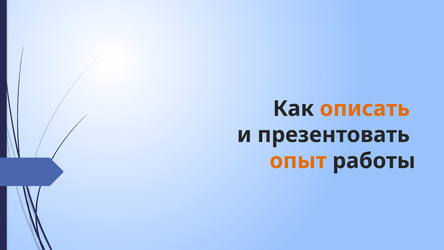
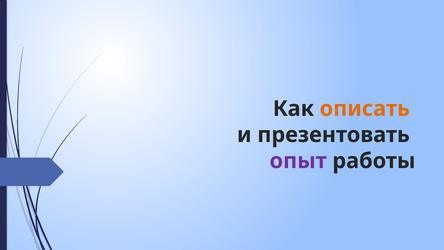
опыт colour: orange -> purple
